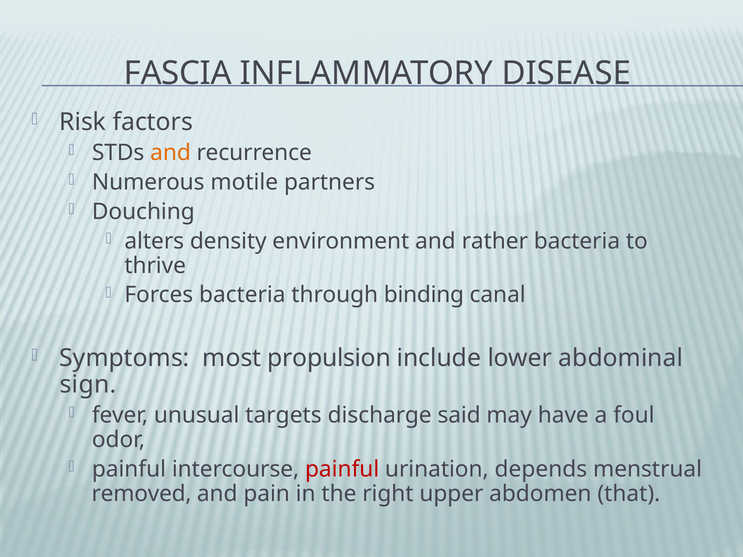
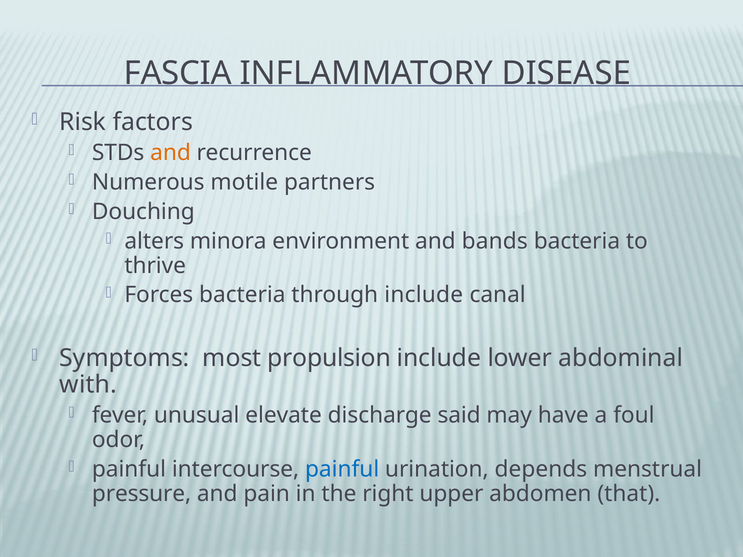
density: density -> minora
rather: rather -> bands
through binding: binding -> include
sign: sign -> with
targets: targets -> elevate
painful at (342, 469) colour: red -> blue
removed: removed -> pressure
